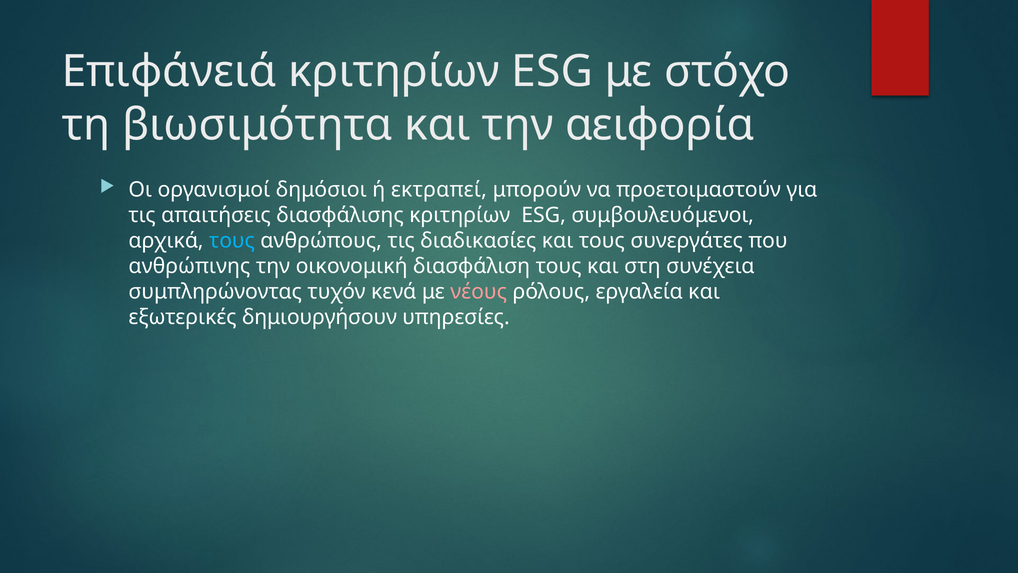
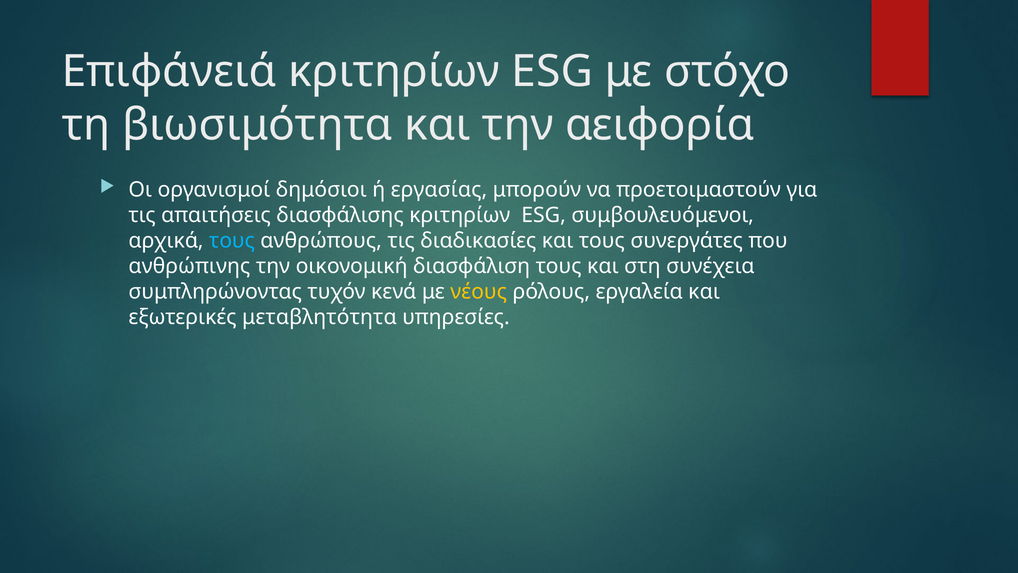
εκτραπεί: εκτραπεί -> εργασίας
νέους colour: pink -> yellow
δημιουργήσουν: δημιουργήσουν -> μεταβλητότητα
